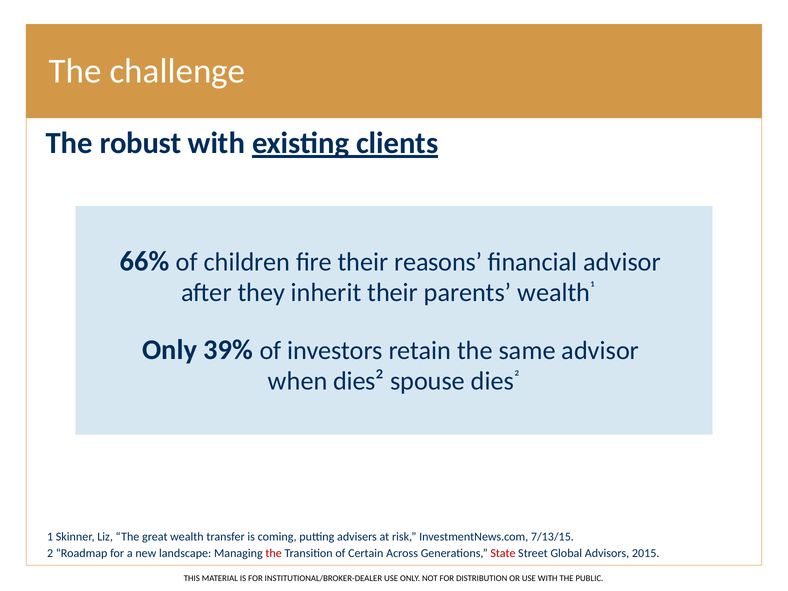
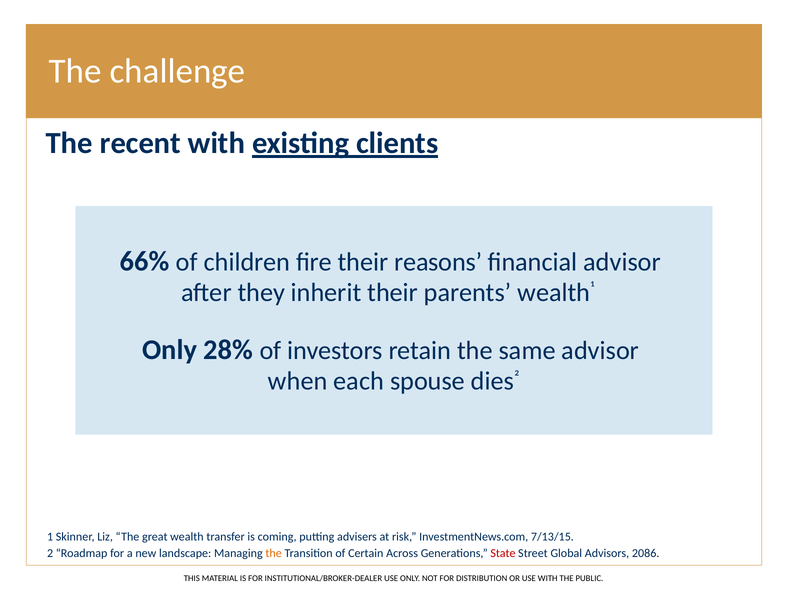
robust: robust -> recent
39%: 39% -> 28%
when dies²: dies² -> each
the at (274, 553) colour: red -> orange
2015: 2015 -> 2086
